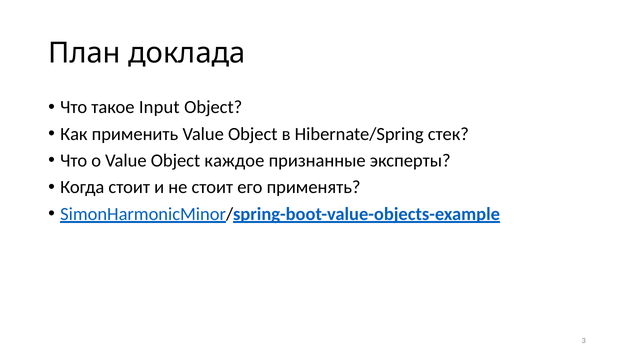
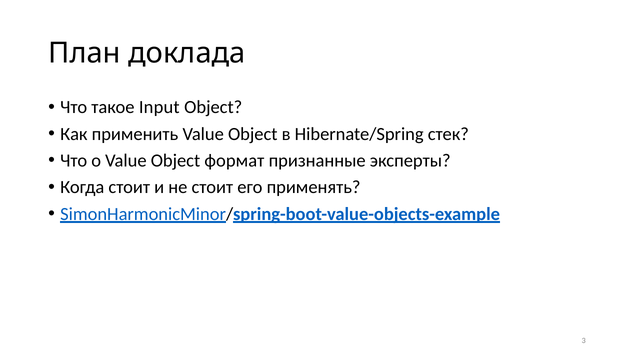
каждое: каждое -> формат
